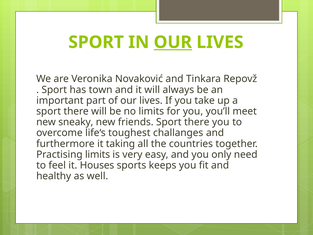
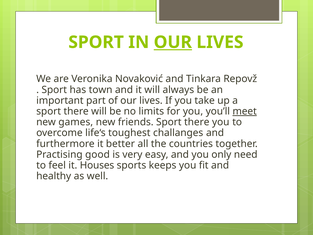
meet underline: none -> present
sneaky: sneaky -> games
taking: taking -> better
Practising limits: limits -> good
